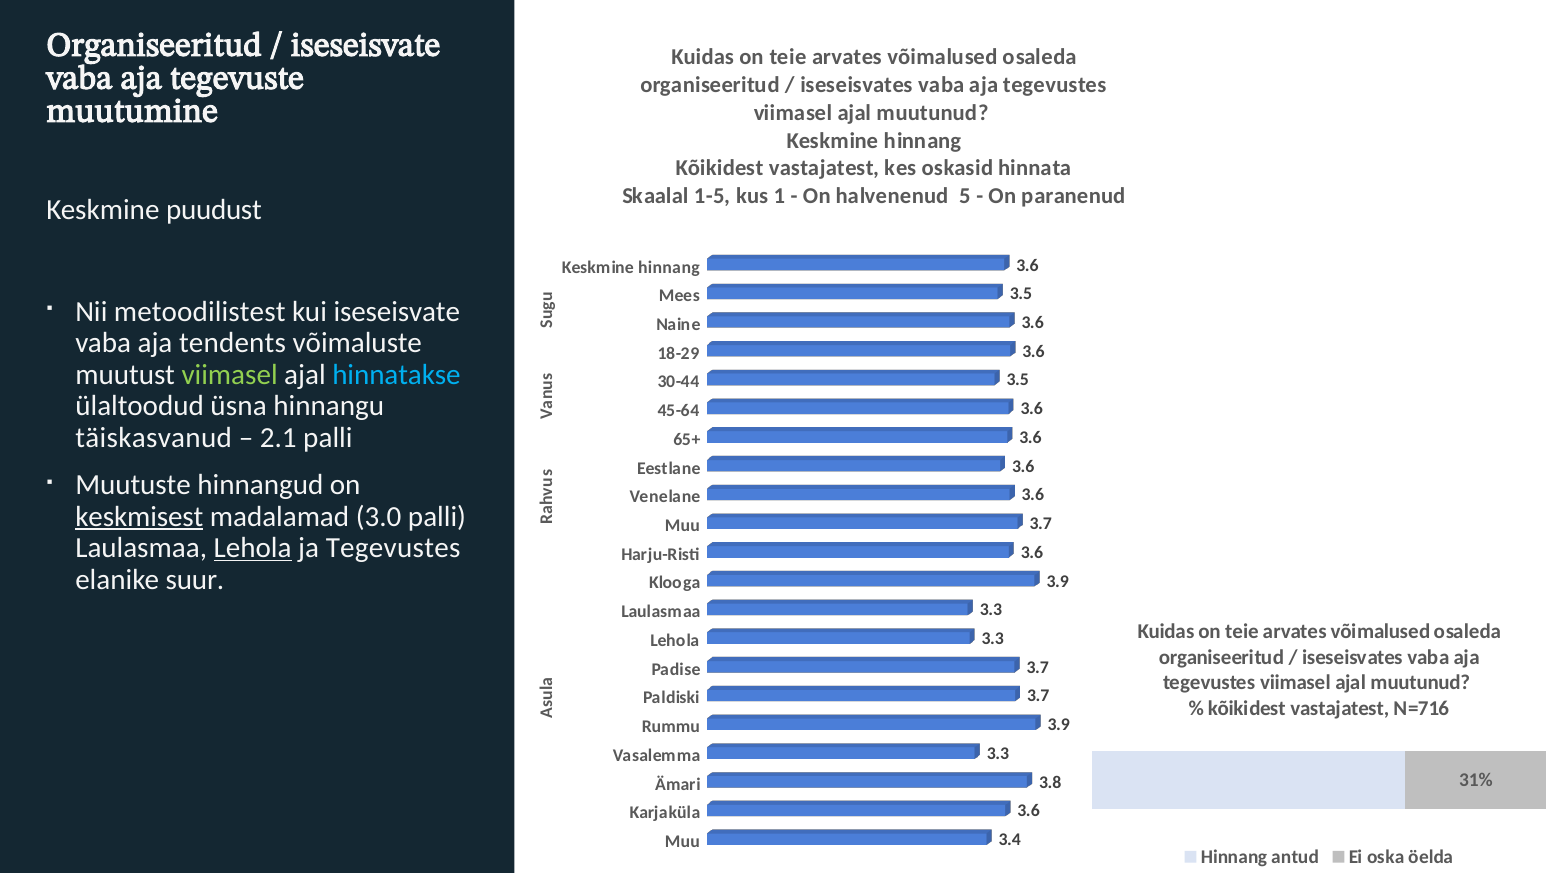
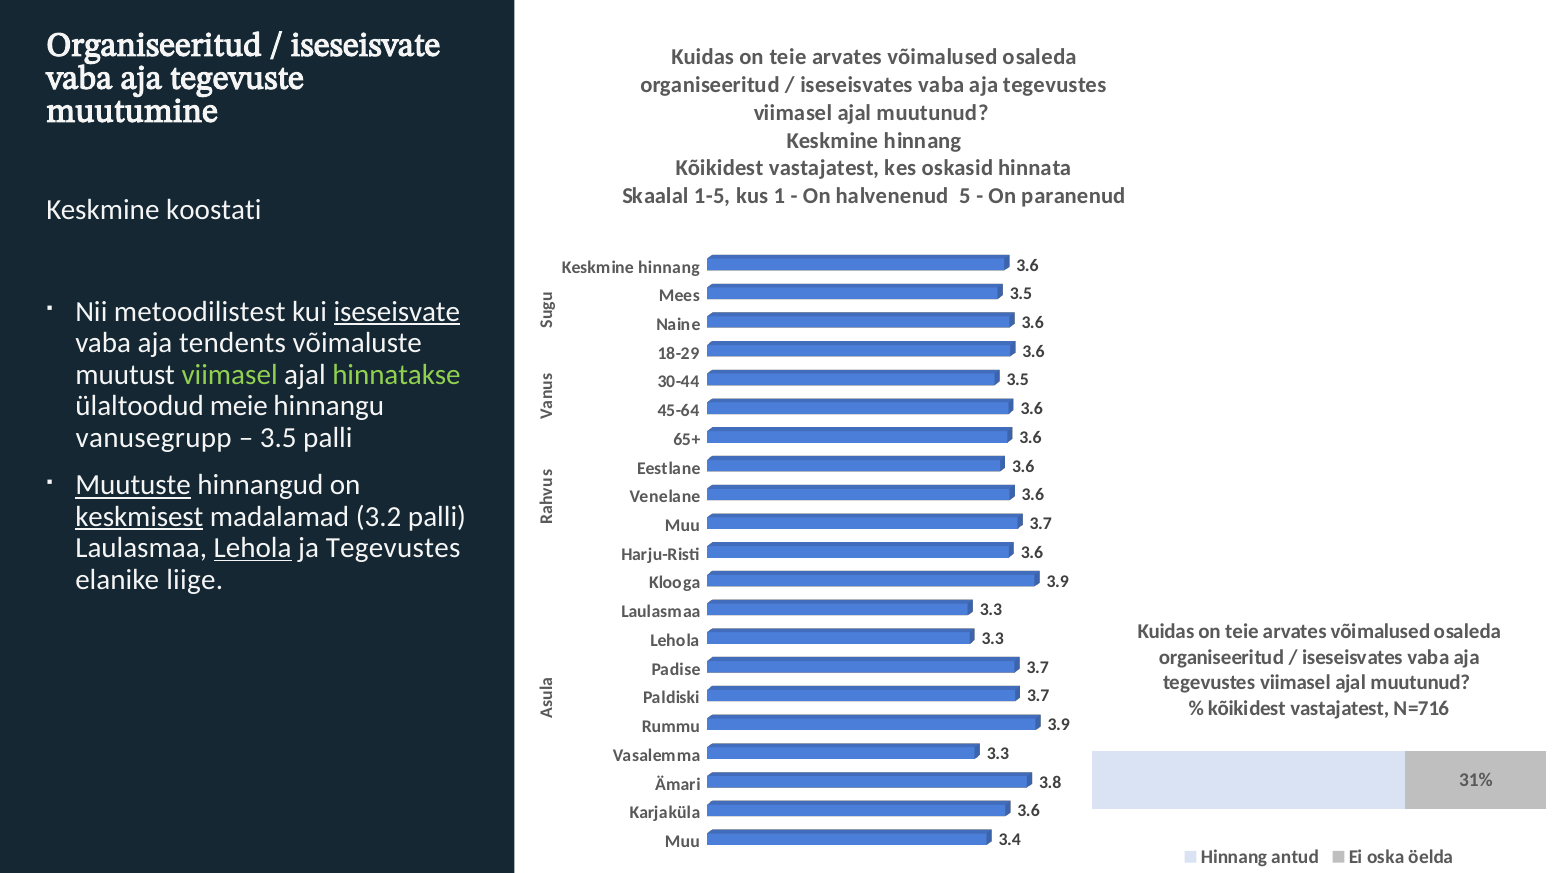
puudust: puudust -> koostati
iseseisvate at (397, 312) underline: none -> present
hinnatakse colour: light blue -> light green
üsna: üsna -> meie
täiskasvanud: täiskasvanud -> vanusegrupp
2.1 at (278, 438): 2.1 -> 3.5
Muutuste underline: none -> present
3.0: 3.0 -> 3.2
suur: suur -> liige
